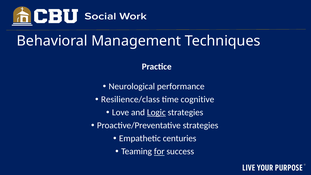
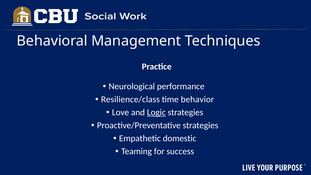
cognitive: cognitive -> behavior
centuries: centuries -> domestic
for underline: present -> none
